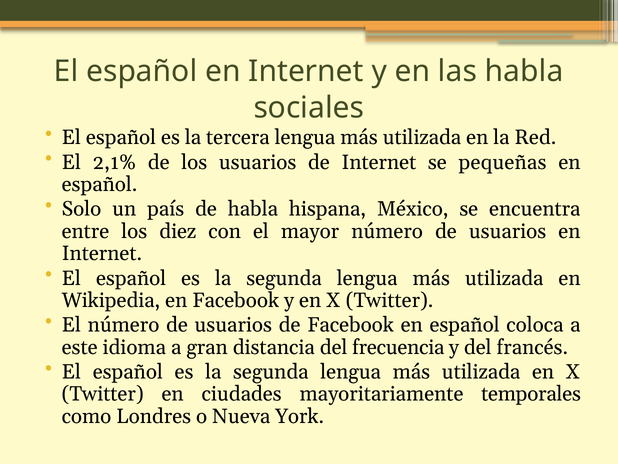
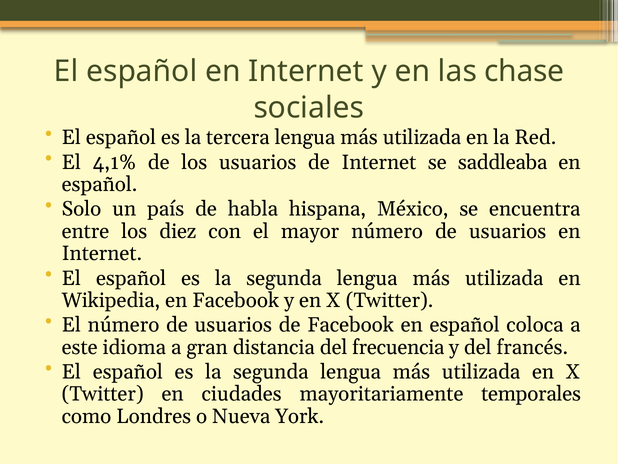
las habla: habla -> chase
2,1%: 2,1% -> 4,1%
pequeñas: pequeñas -> saddleaba
